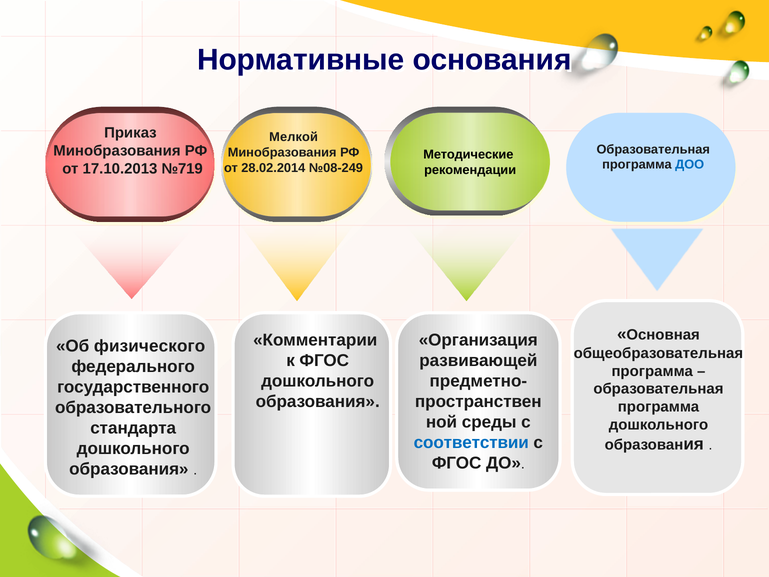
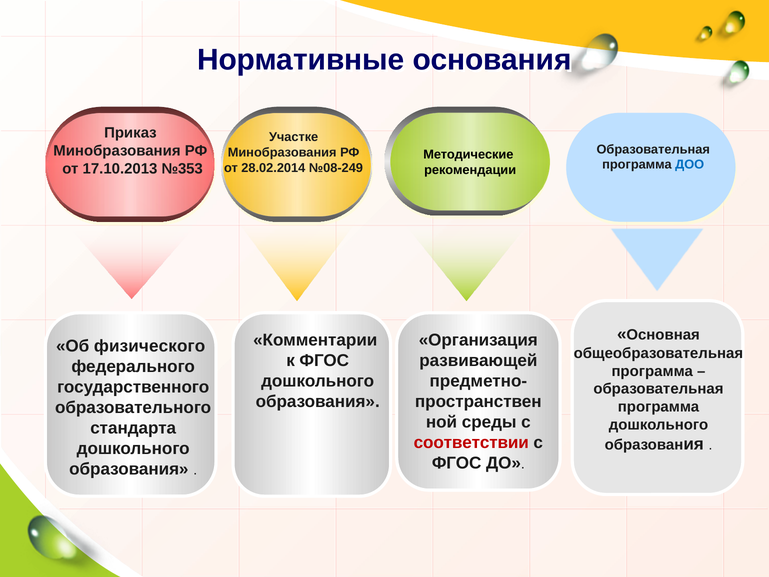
Мелкой: Мелкой -> Участке
№719: №719 -> №353
соответствии colour: blue -> red
